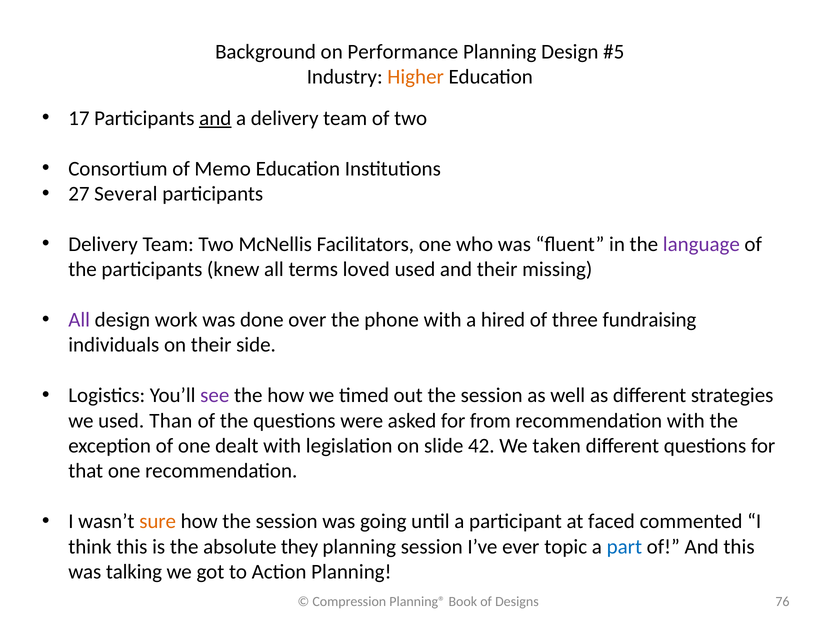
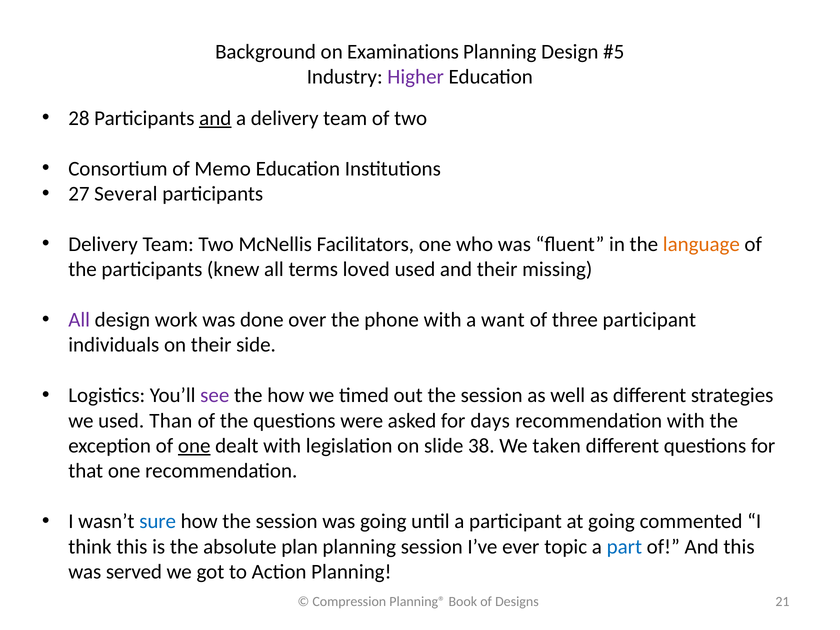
Performance: Performance -> Examinations
Higher colour: orange -> purple
17: 17 -> 28
language colour: purple -> orange
hired: hired -> want
three fundraising: fundraising -> participant
from: from -> days
one at (194, 446) underline: none -> present
42: 42 -> 38
sure colour: orange -> blue
at faced: faced -> going
they: they -> plan
talking: talking -> served
76: 76 -> 21
